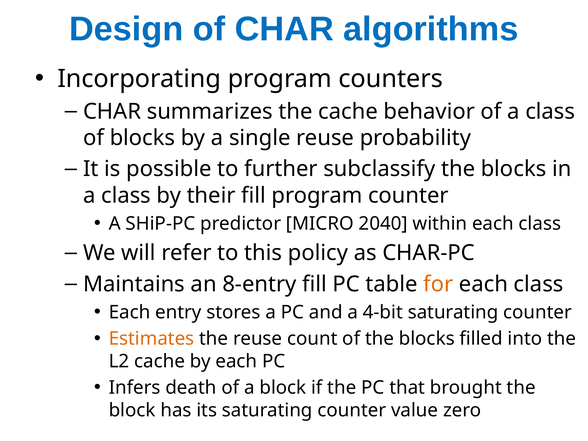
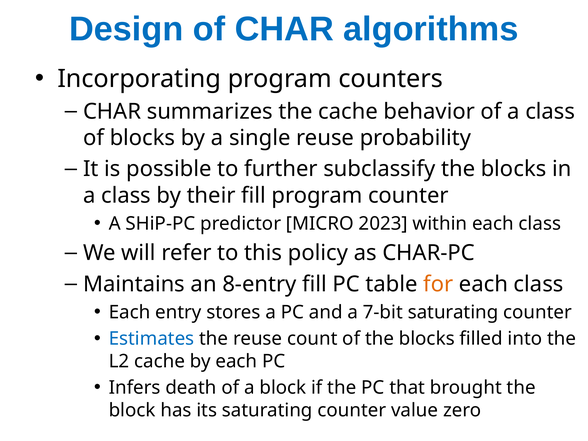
2040: 2040 -> 2023
4-bit: 4-bit -> 7-bit
Estimates colour: orange -> blue
